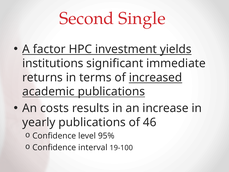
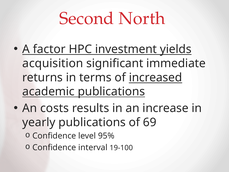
Single: Single -> North
institutions: institutions -> acquisition
46: 46 -> 69
